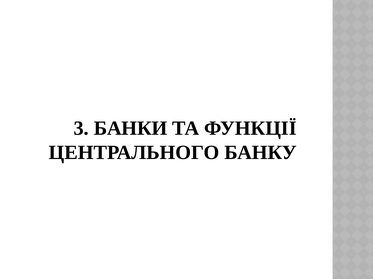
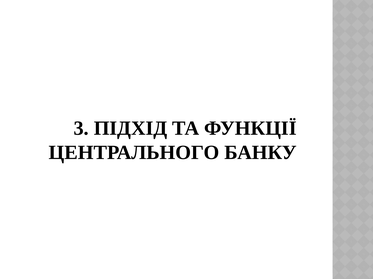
БАНКИ: БАНКИ -> ПІДХІД
